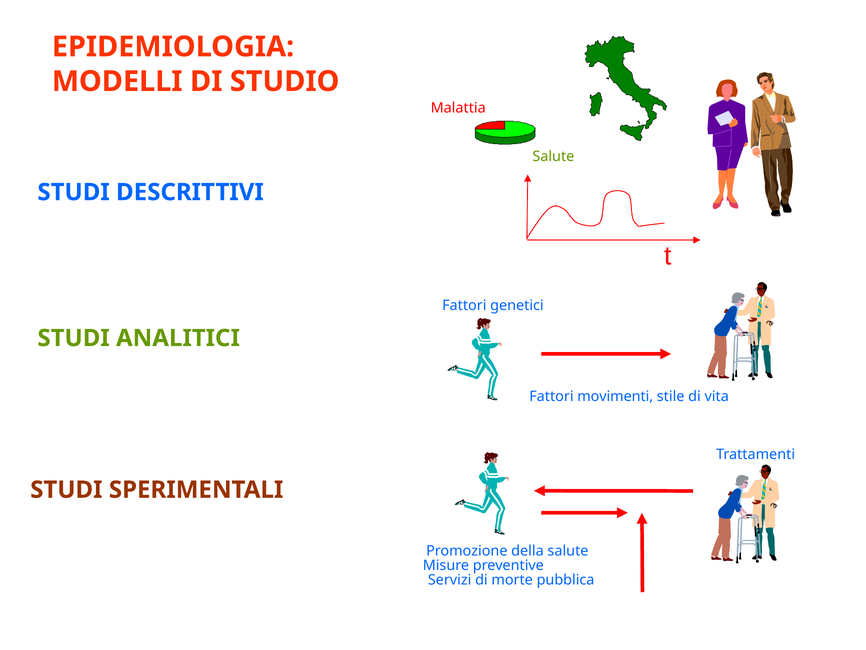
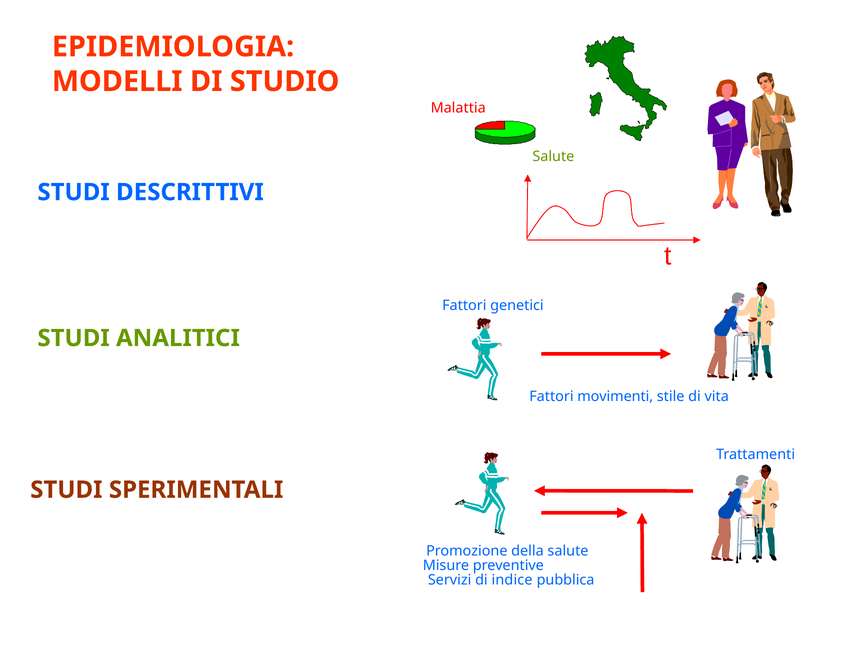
morte: morte -> indice
